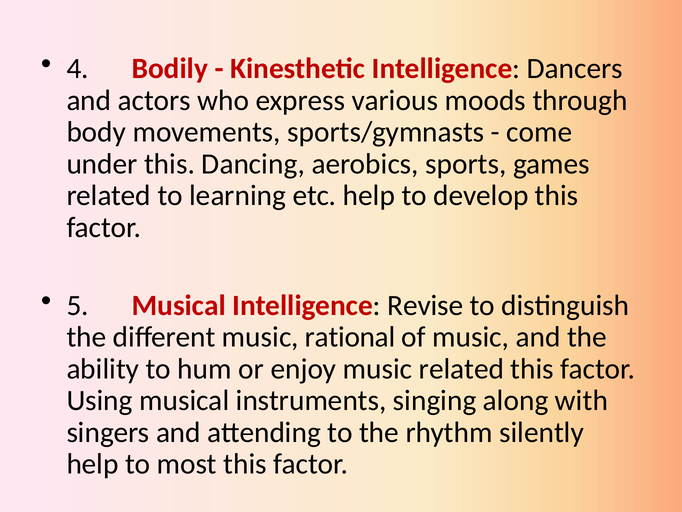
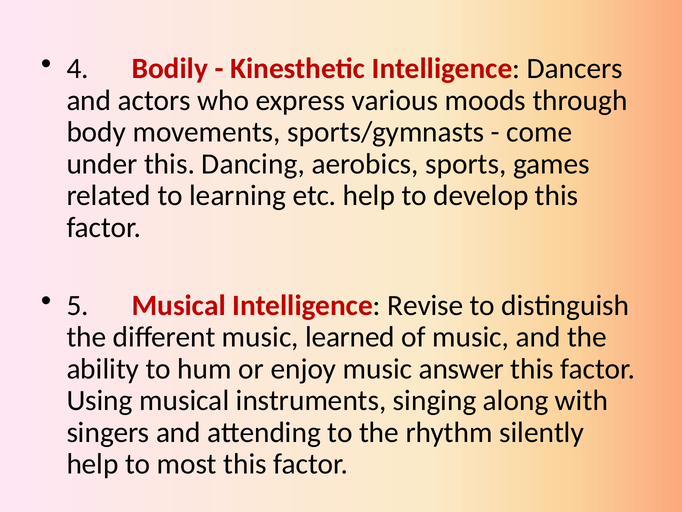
rational: rational -> learned
music related: related -> answer
